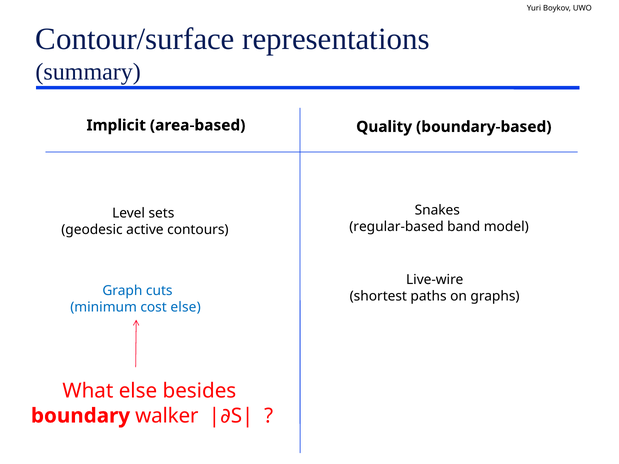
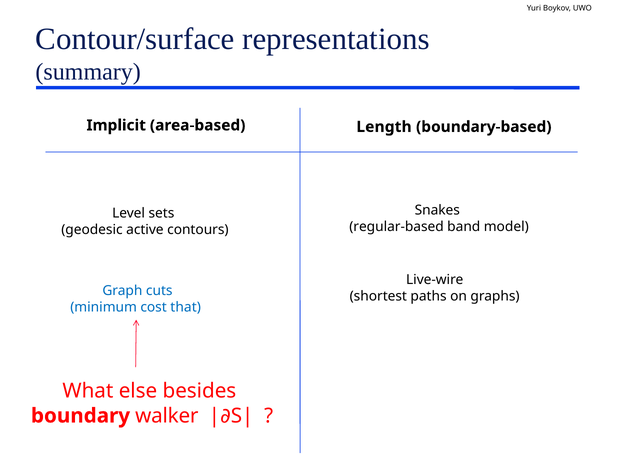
Quality: Quality -> Length
cost else: else -> that
